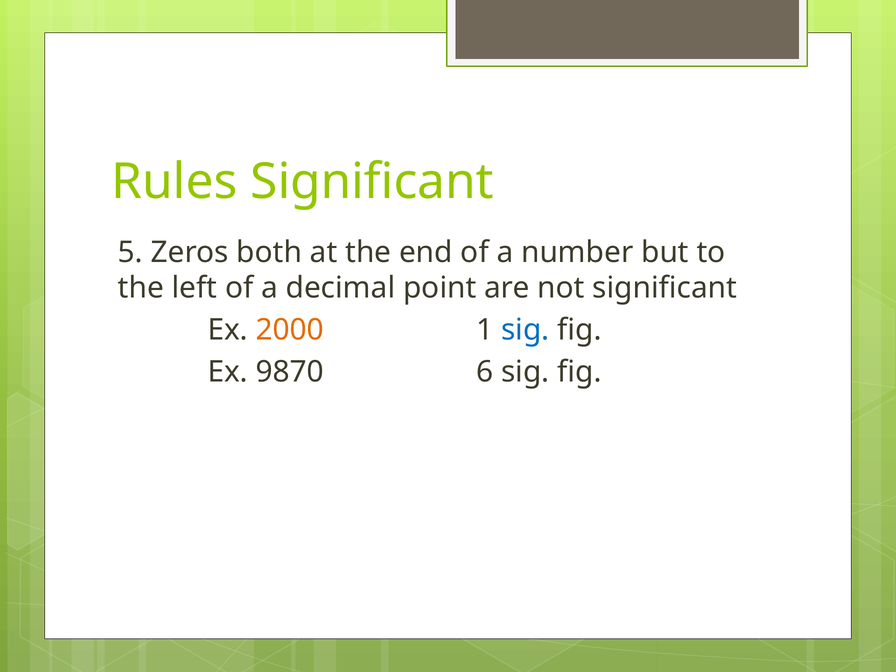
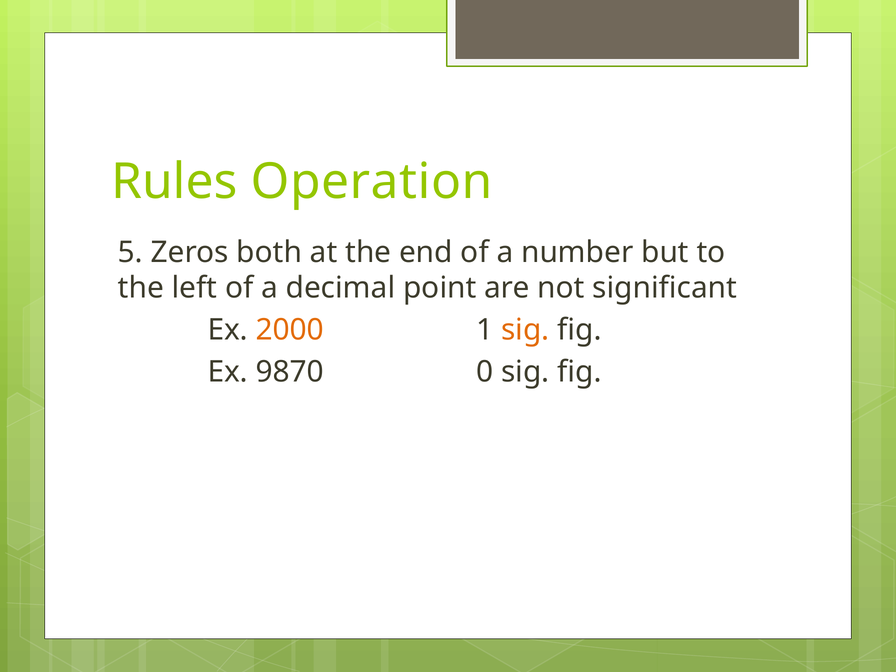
Rules Significant: Significant -> Operation
sig at (525, 330) colour: blue -> orange
6: 6 -> 0
